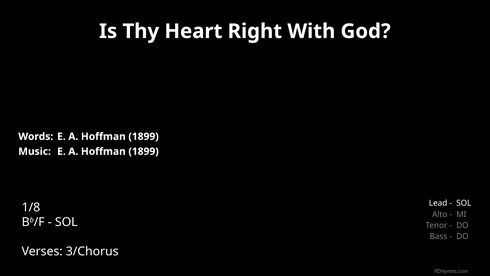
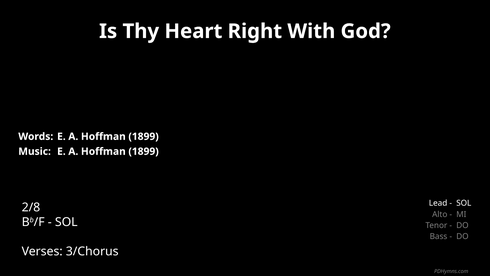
1/8: 1/8 -> 2/8
